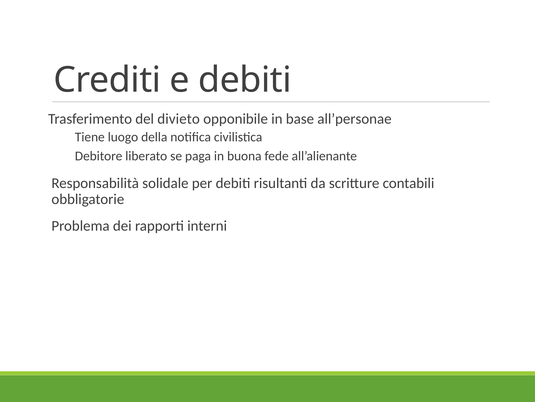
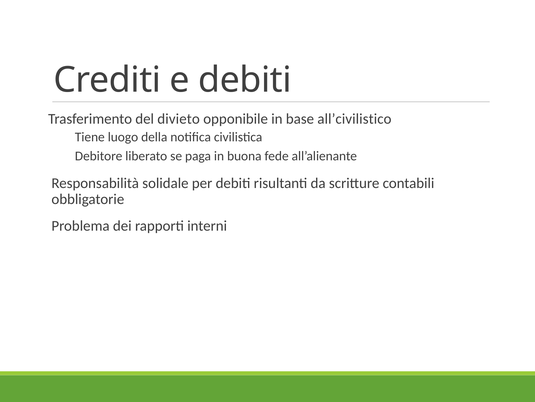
all’personae: all’personae -> all’civilistico
